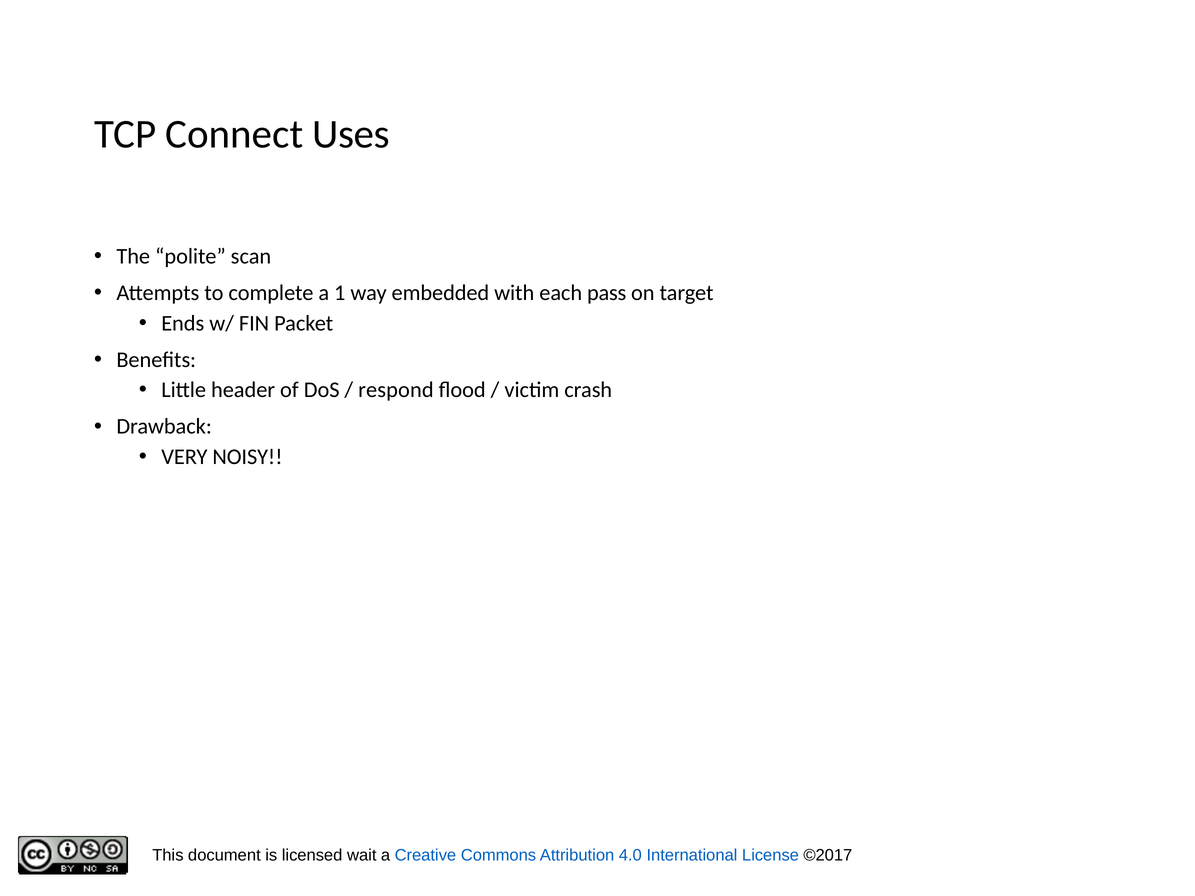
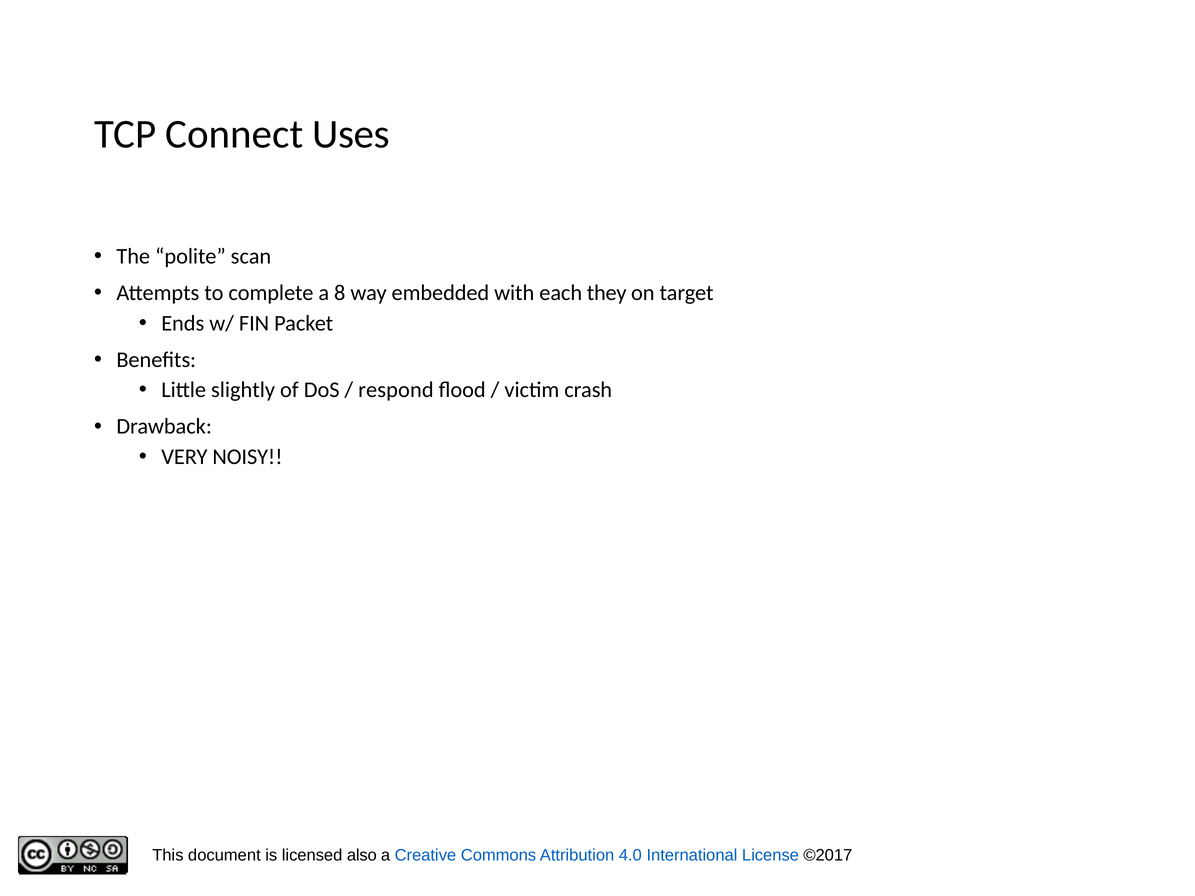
1: 1 -> 8
pass: pass -> they
header: header -> slightly
wait: wait -> also
